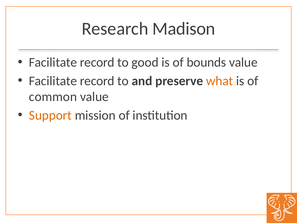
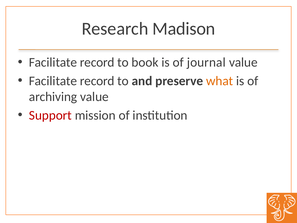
good: good -> book
bounds: bounds -> journal
common: common -> archiving
Support colour: orange -> red
